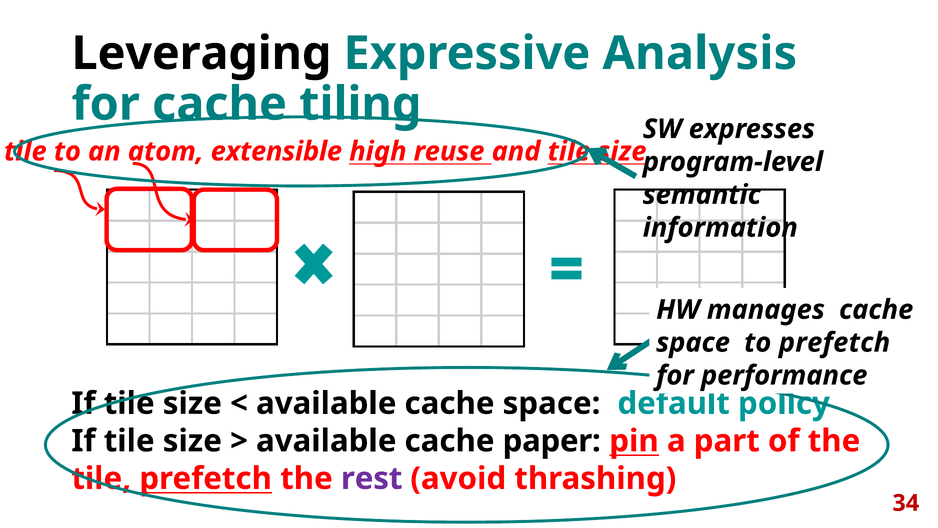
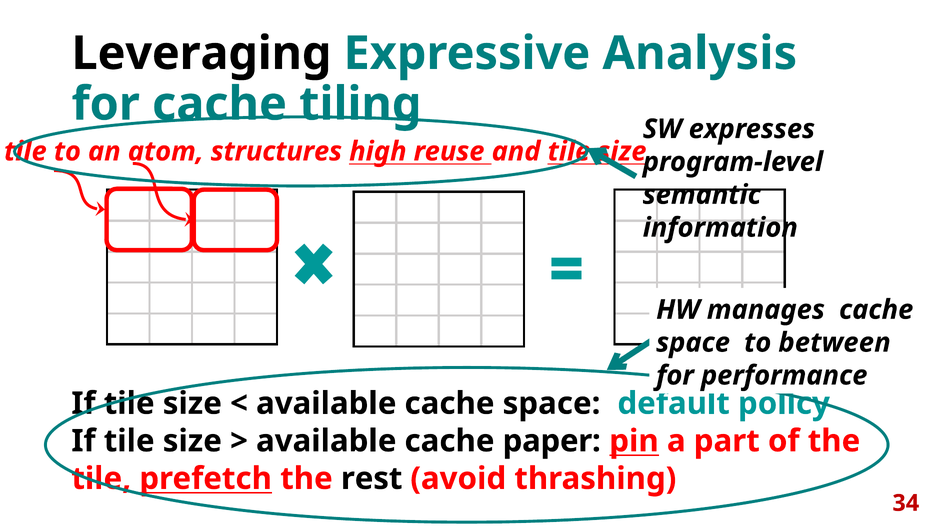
extensible: extensible -> structures
to prefetch: prefetch -> between
rest colour: purple -> black
